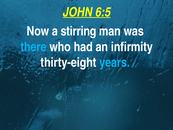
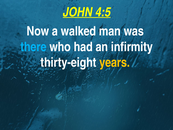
6:5: 6:5 -> 4:5
stirring: stirring -> walked
years colour: light blue -> yellow
